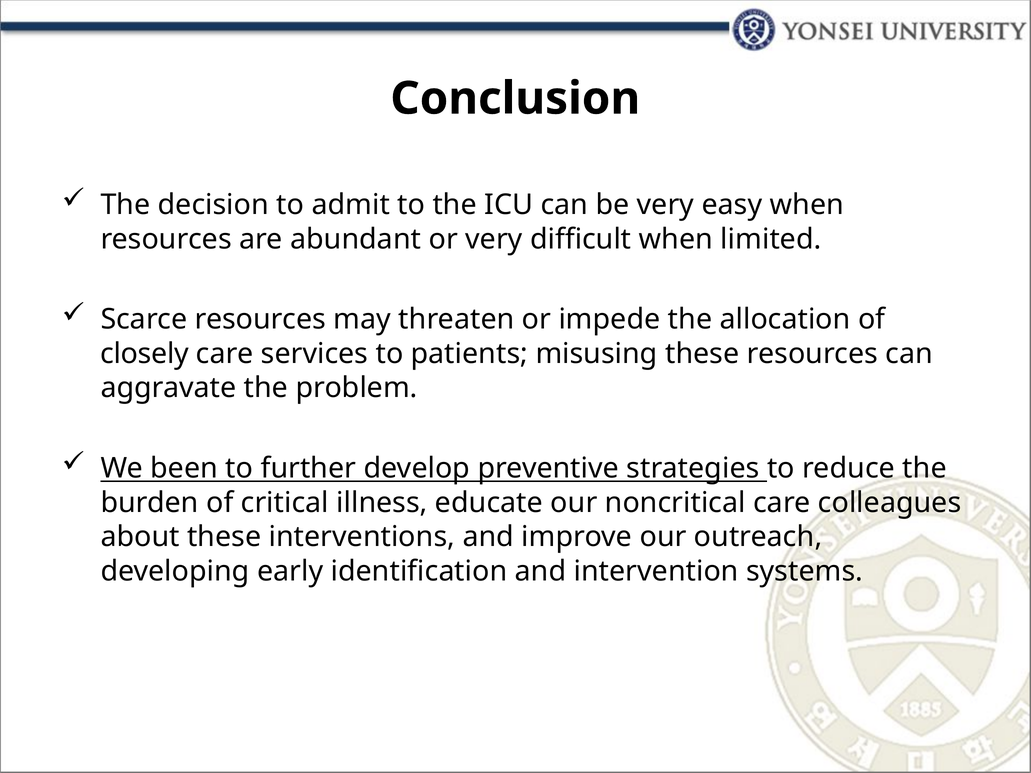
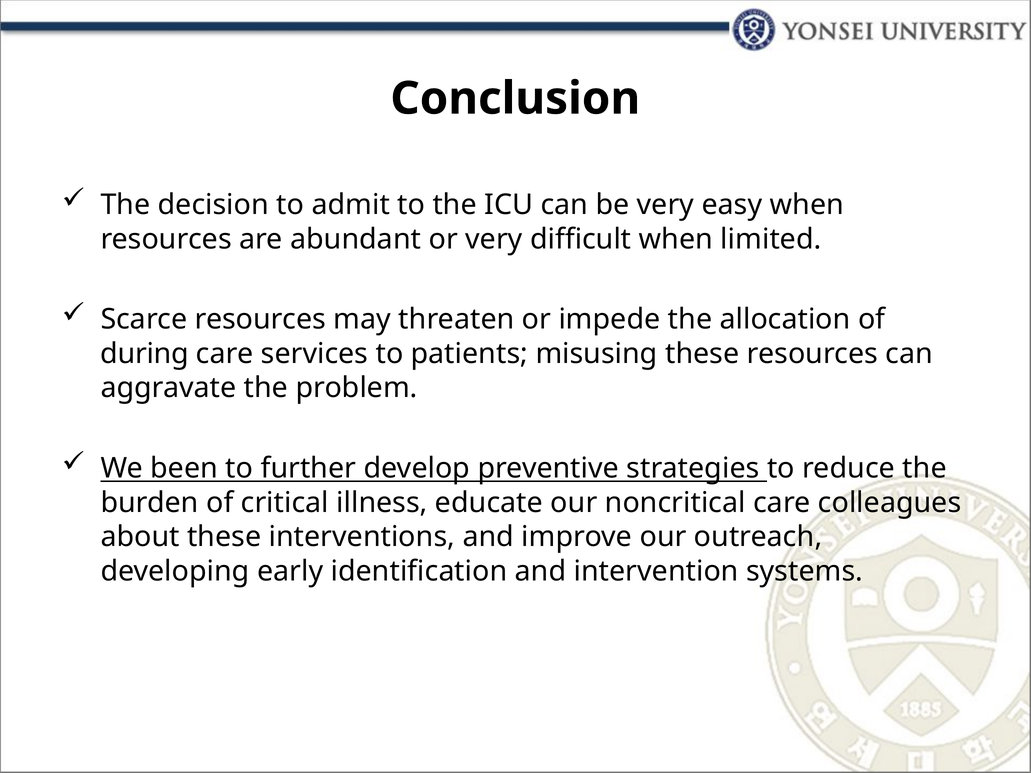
closely: closely -> during
